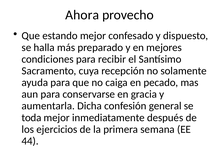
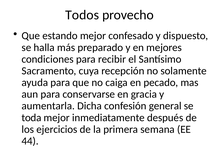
Ahora: Ahora -> Todos
